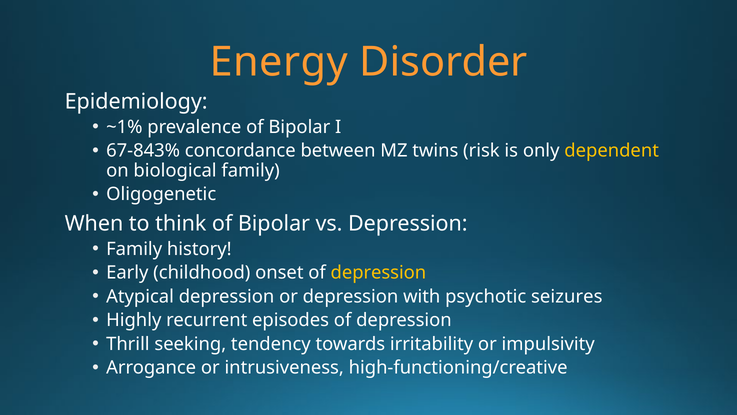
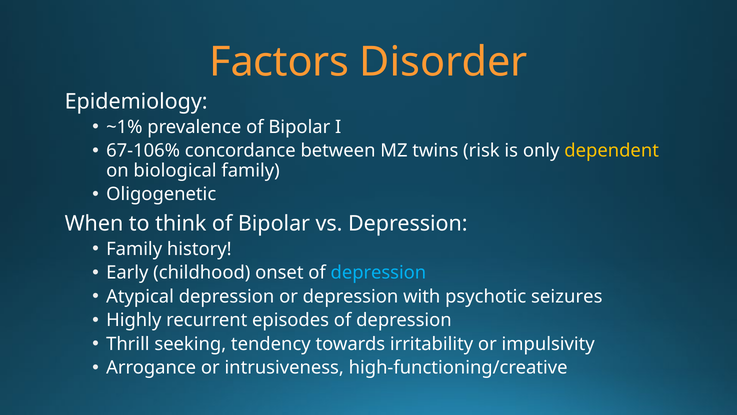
Energy: Energy -> Factors
67-843%: 67-843% -> 67-106%
depression at (378, 272) colour: yellow -> light blue
